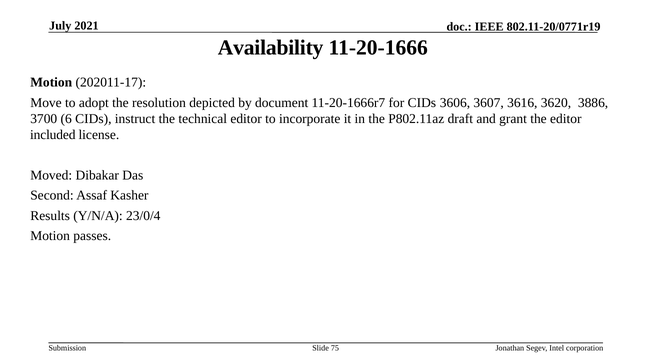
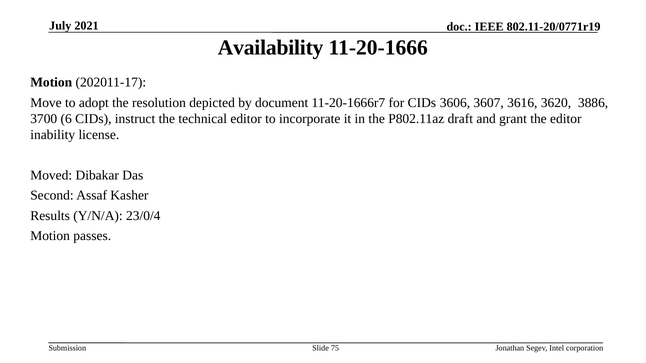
included: included -> inability
